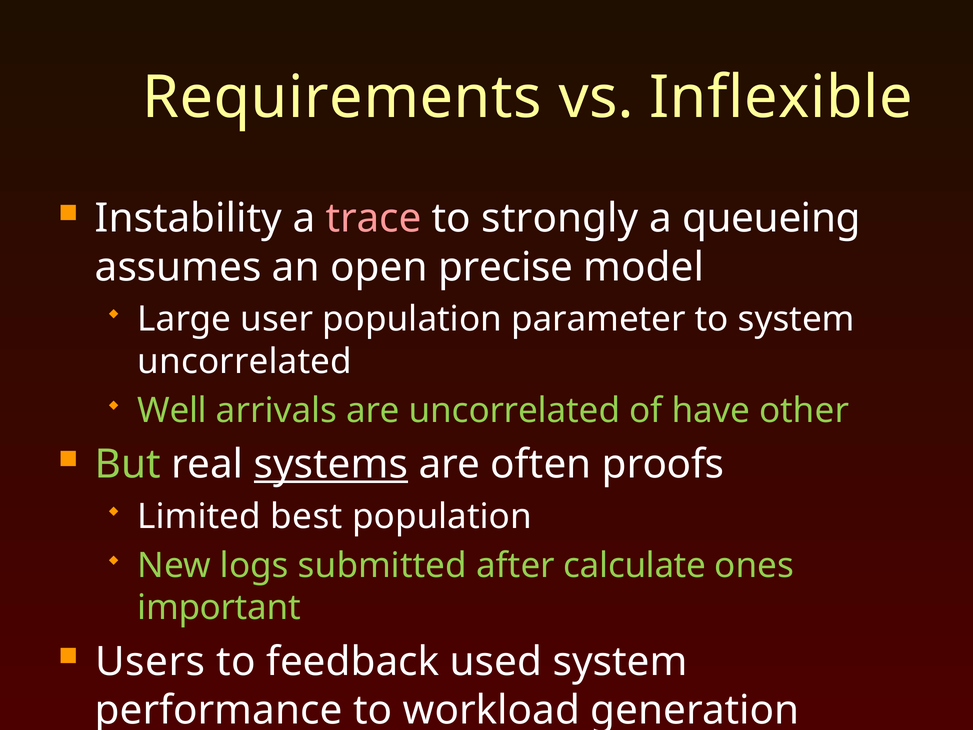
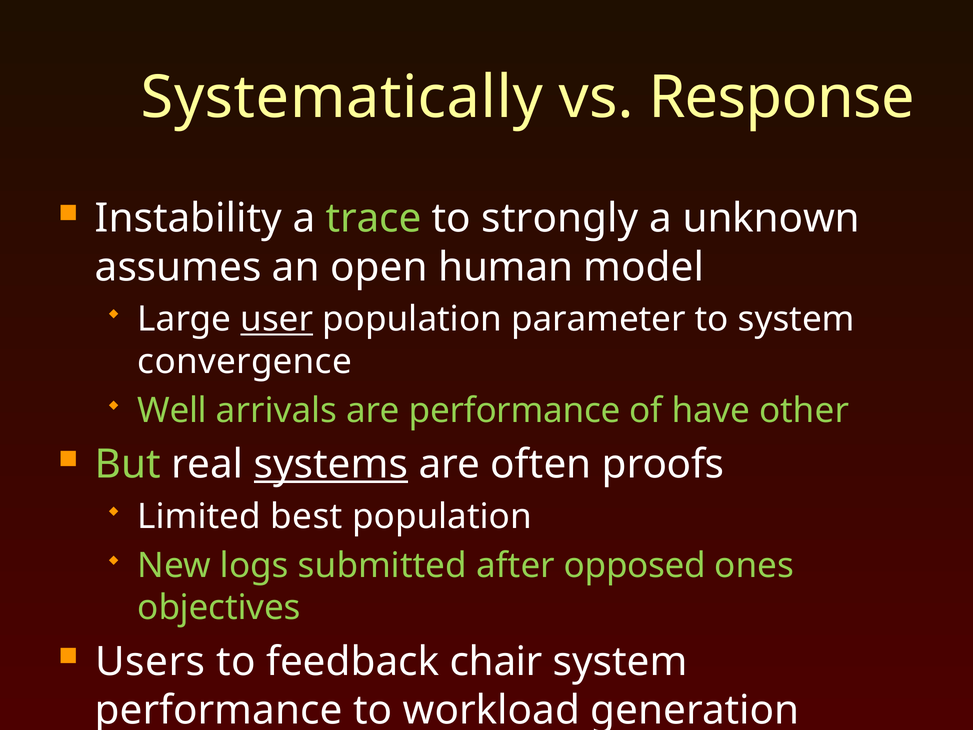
Requirements: Requirements -> Systematically
Inflexible: Inflexible -> Response
trace colour: pink -> light green
queueing: queueing -> unknown
precise: precise -> human
user underline: none -> present
uncorrelated at (245, 361): uncorrelated -> convergence
are uncorrelated: uncorrelated -> performance
calculate: calculate -> opposed
important: important -> objectives
used: used -> chair
